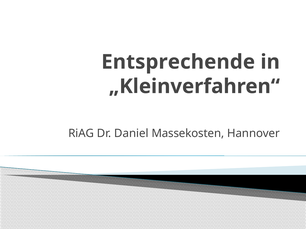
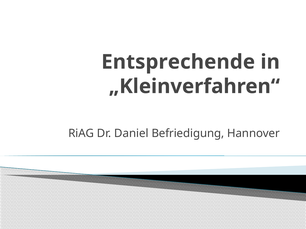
Massekosten: Massekosten -> Befriedigung
